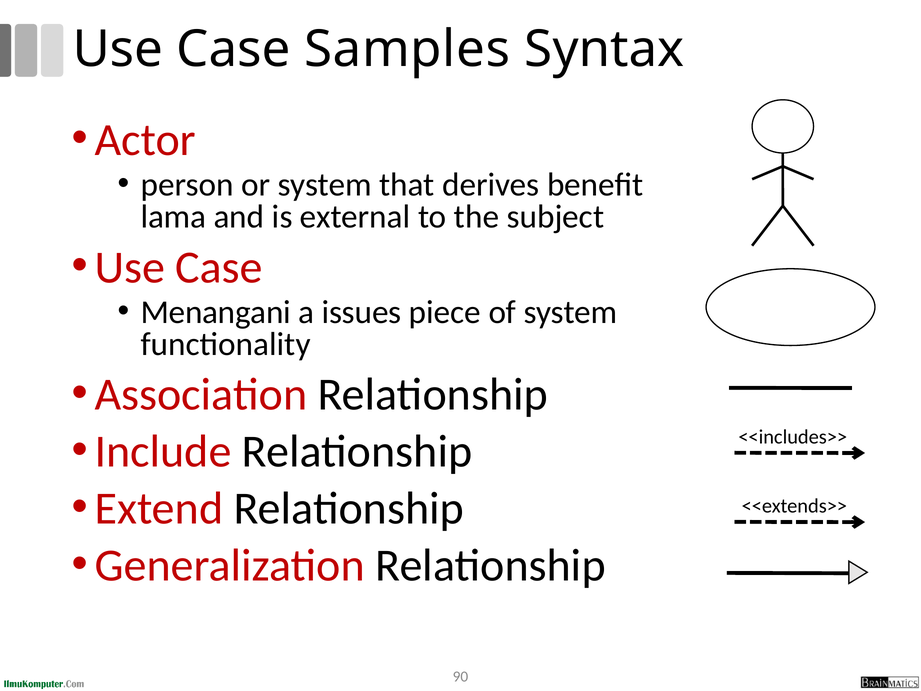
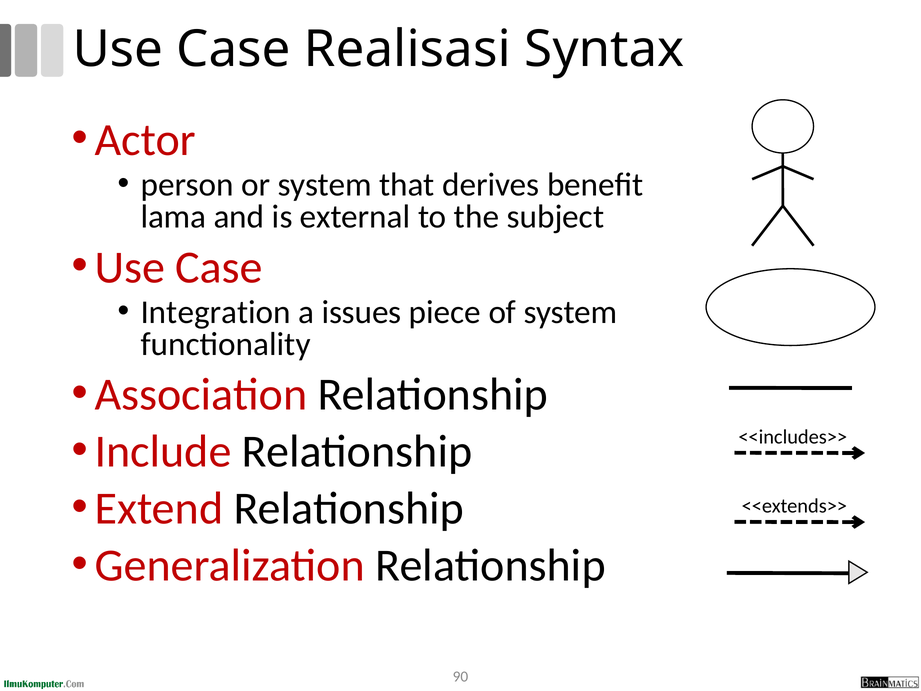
Samples: Samples -> Realisasi
Menangani: Menangani -> Integration
